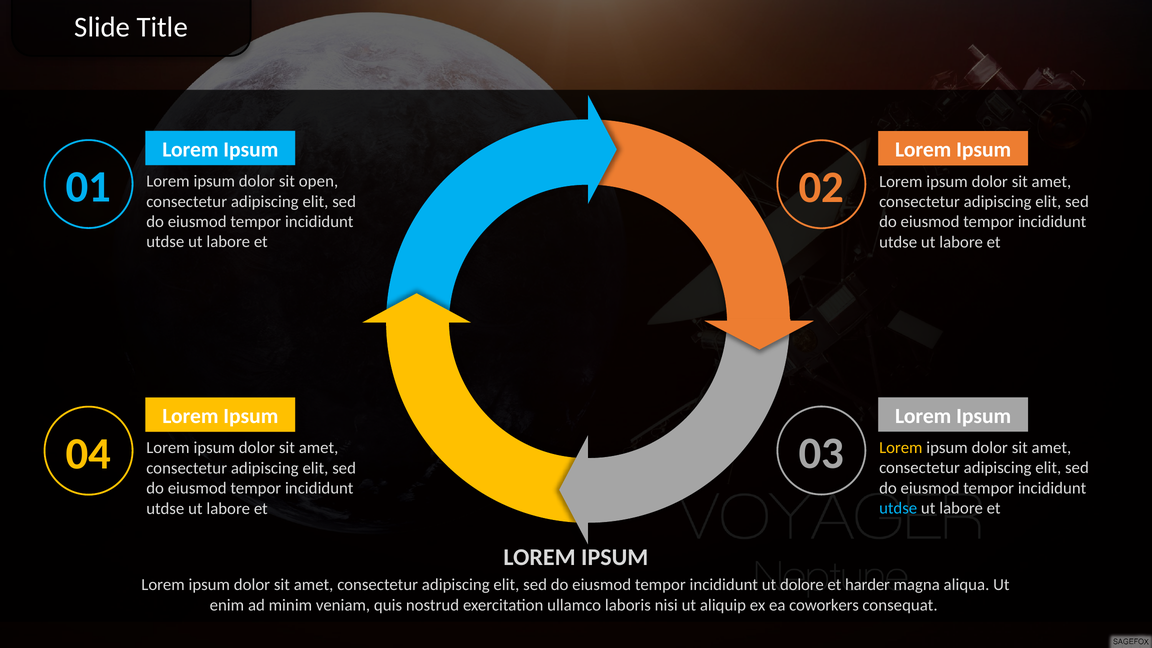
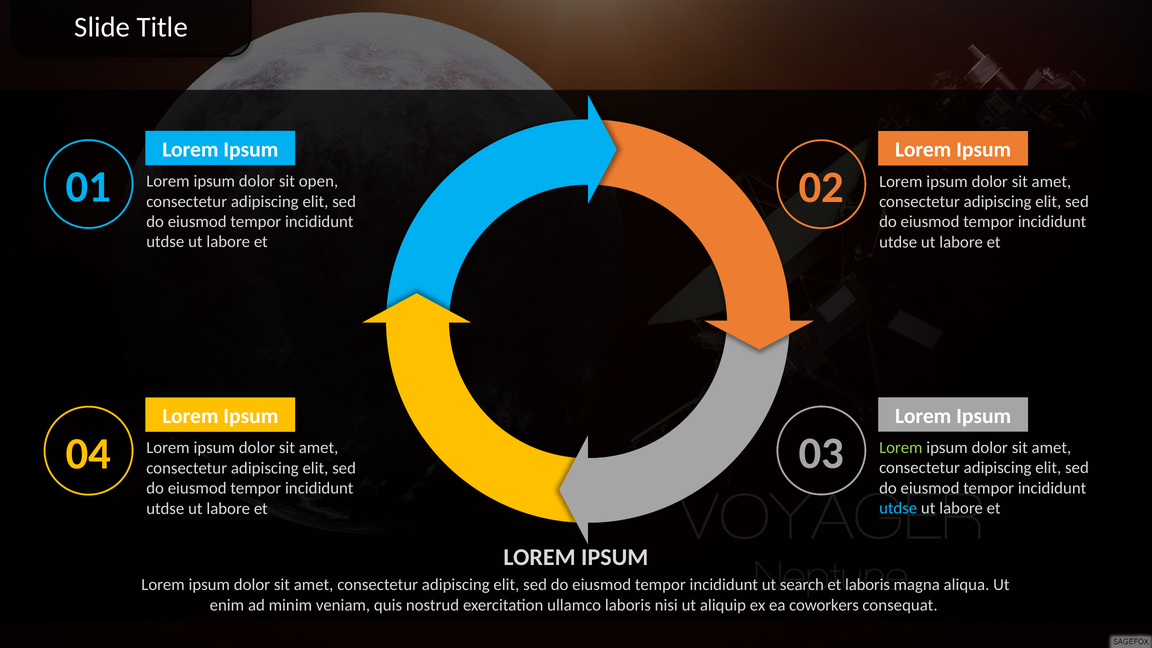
Lorem at (901, 448) colour: yellow -> light green
dolore: dolore -> search
et harder: harder -> laboris
